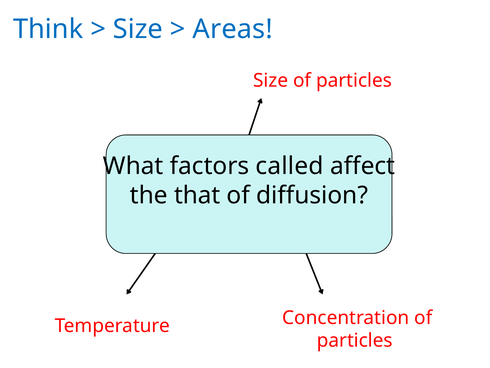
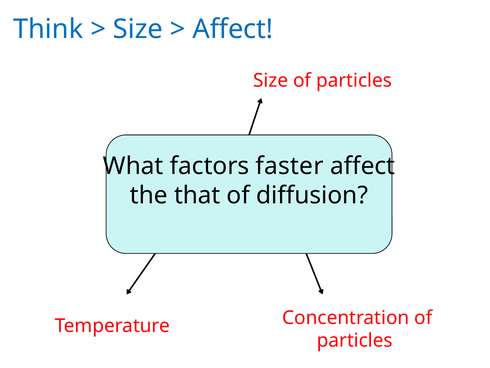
Areas at (233, 29): Areas -> Affect
called: called -> faster
